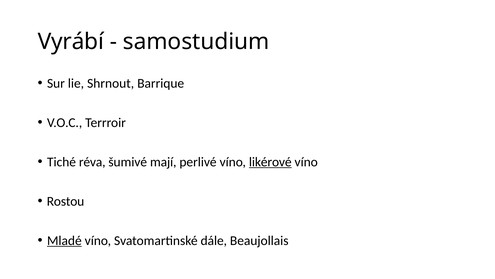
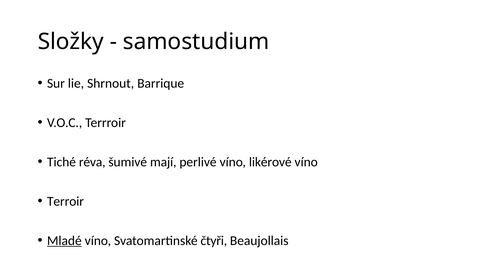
Vyrábí: Vyrábí -> Složky
likérové underline: present -> none
Rostou: Rostou -> Terroir
dále: dále -> čtyři
